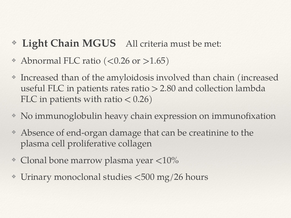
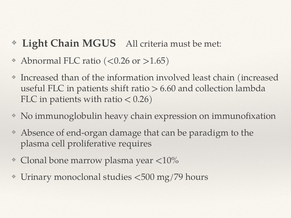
amyloidosis: amyloidosis -> information
involved than: than -> least
rates: rates -> shift
2.80: 2.80 -> 6.60
creatinine: creatinine -> paradigm
collagen: collagen -> requires
mg/26: mg/26 -> mg/79
